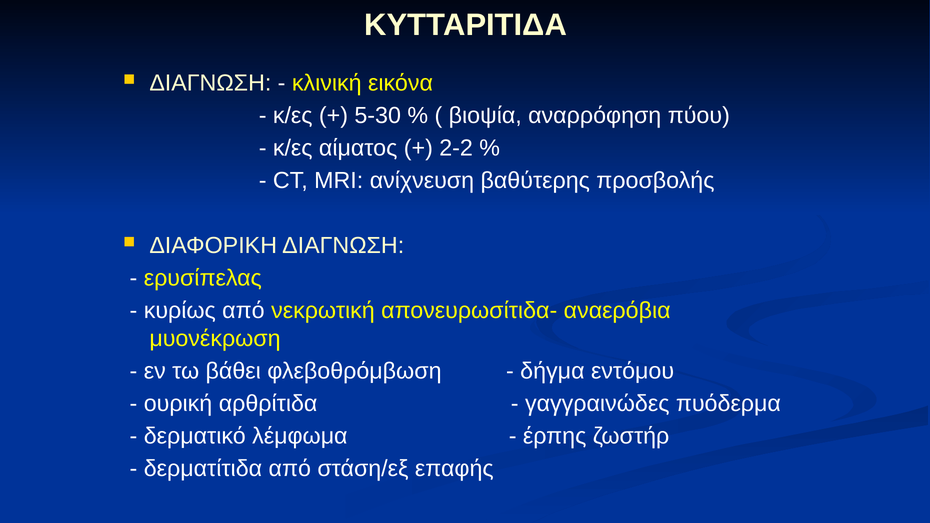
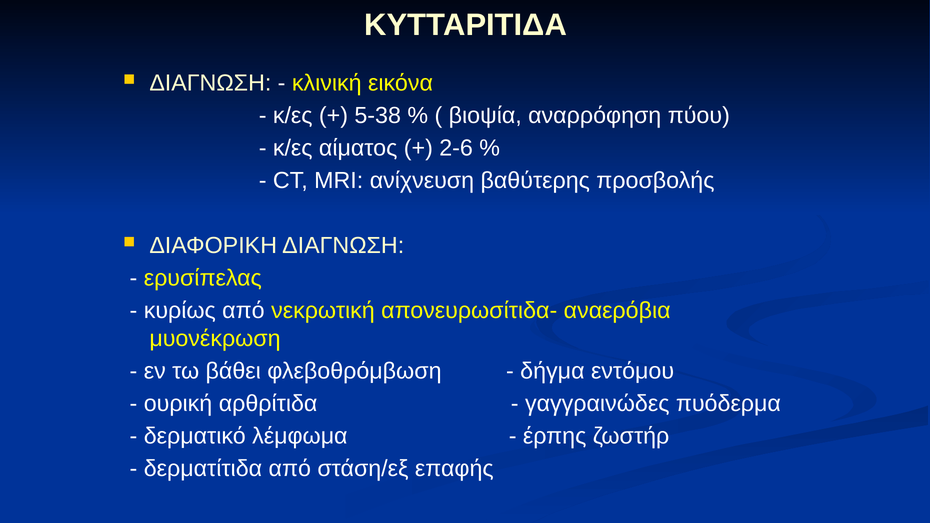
5-30: 5-30 -> 5-38
2-2: 2-2 -> 2-6
